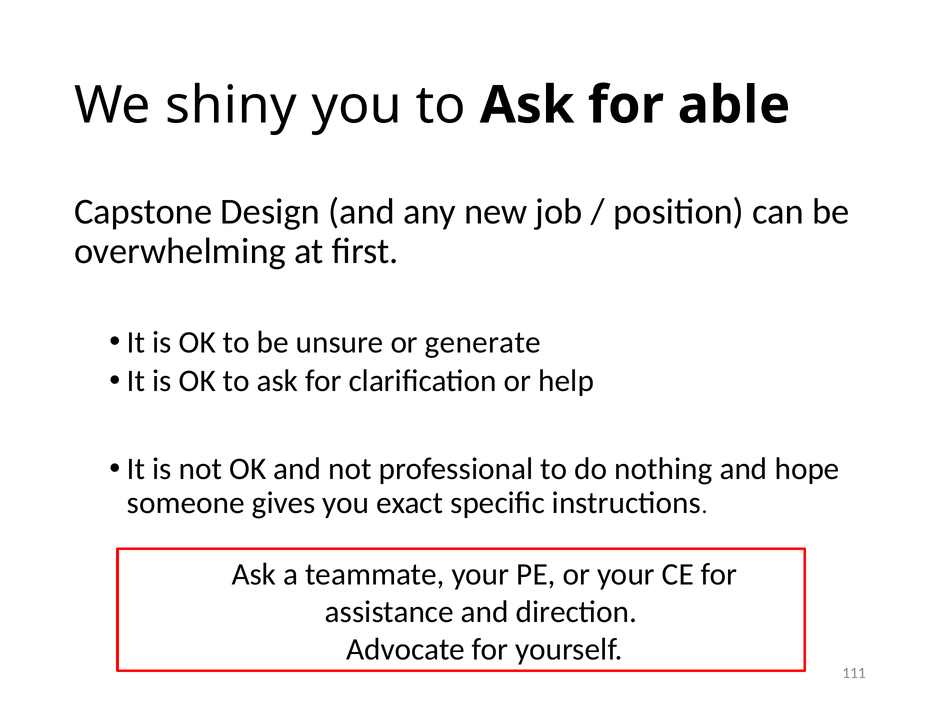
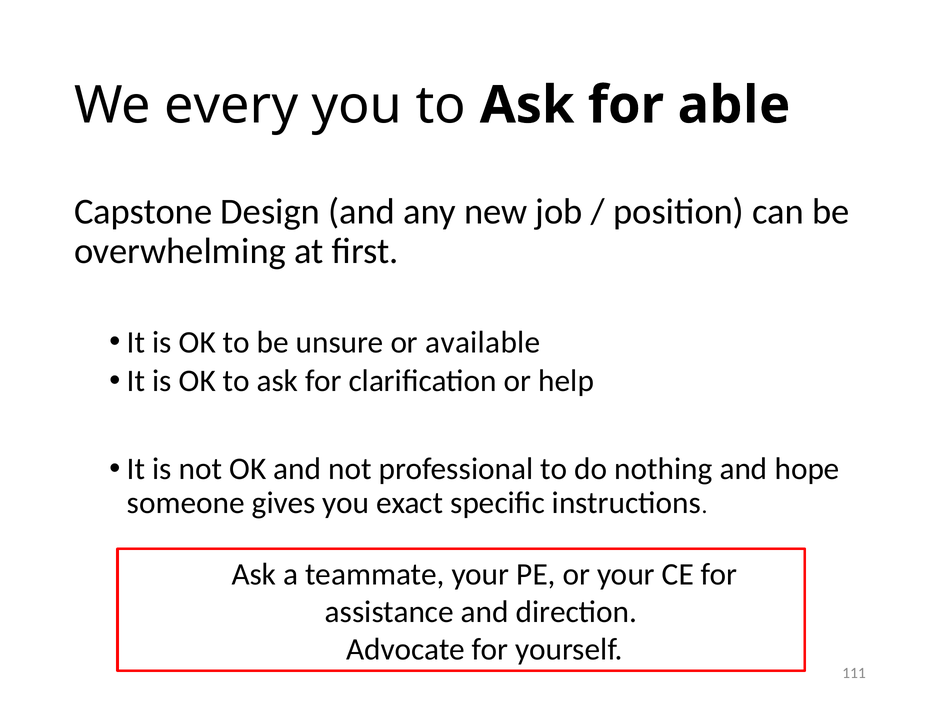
shiny: shiny -> every
generate: generate -> available
